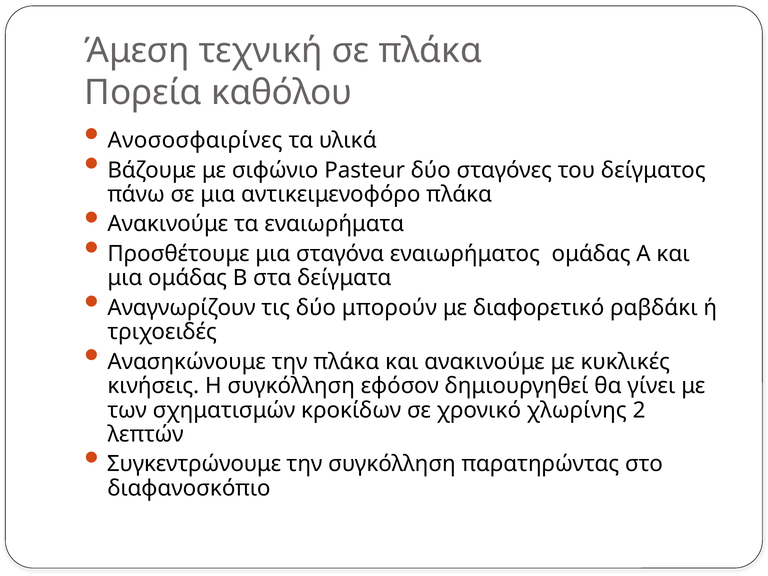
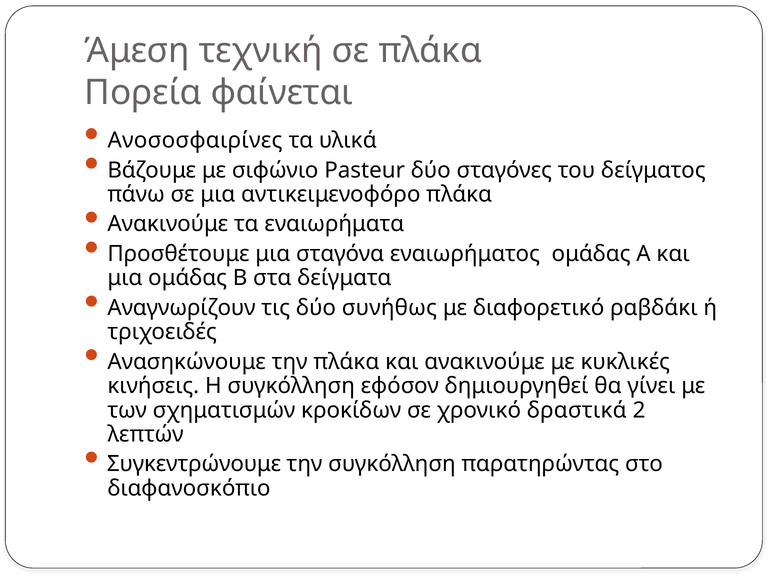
καθόλου: καθόλου -> φαίνεται
μπορούν: μπορούν -> συνήθως
χλωρίνης: χλωρίνης -> δραστικά
